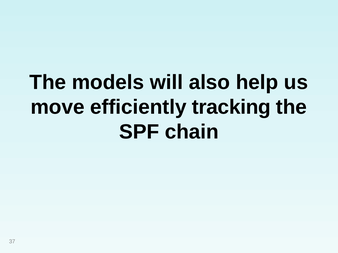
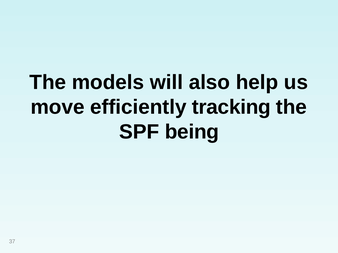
chain: chain -> being
